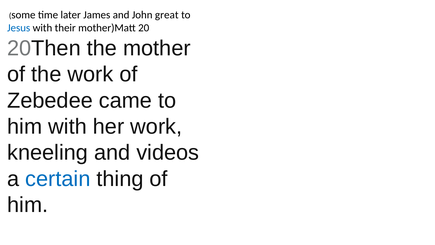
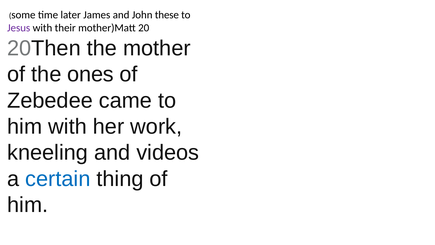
great: great -> these
Jesus colour: blue -> purple
the work: work -> ones
